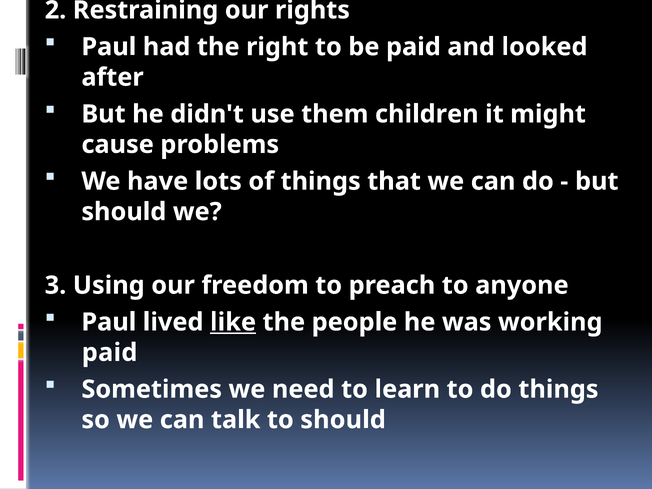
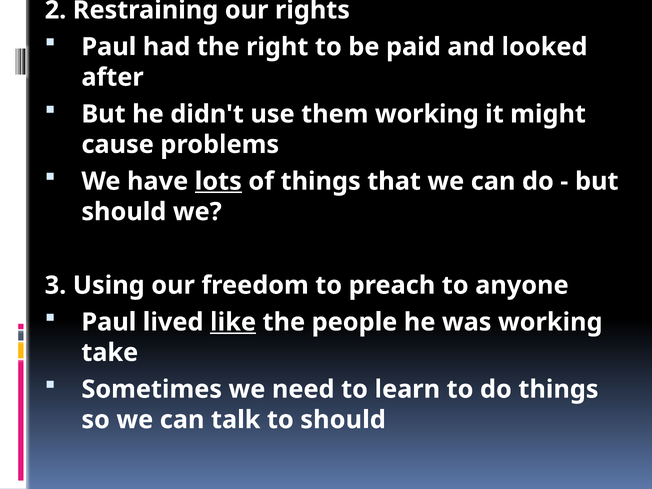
them children: children -> working
lots underline: none -> present
paid at (110, 353): paid -> take
